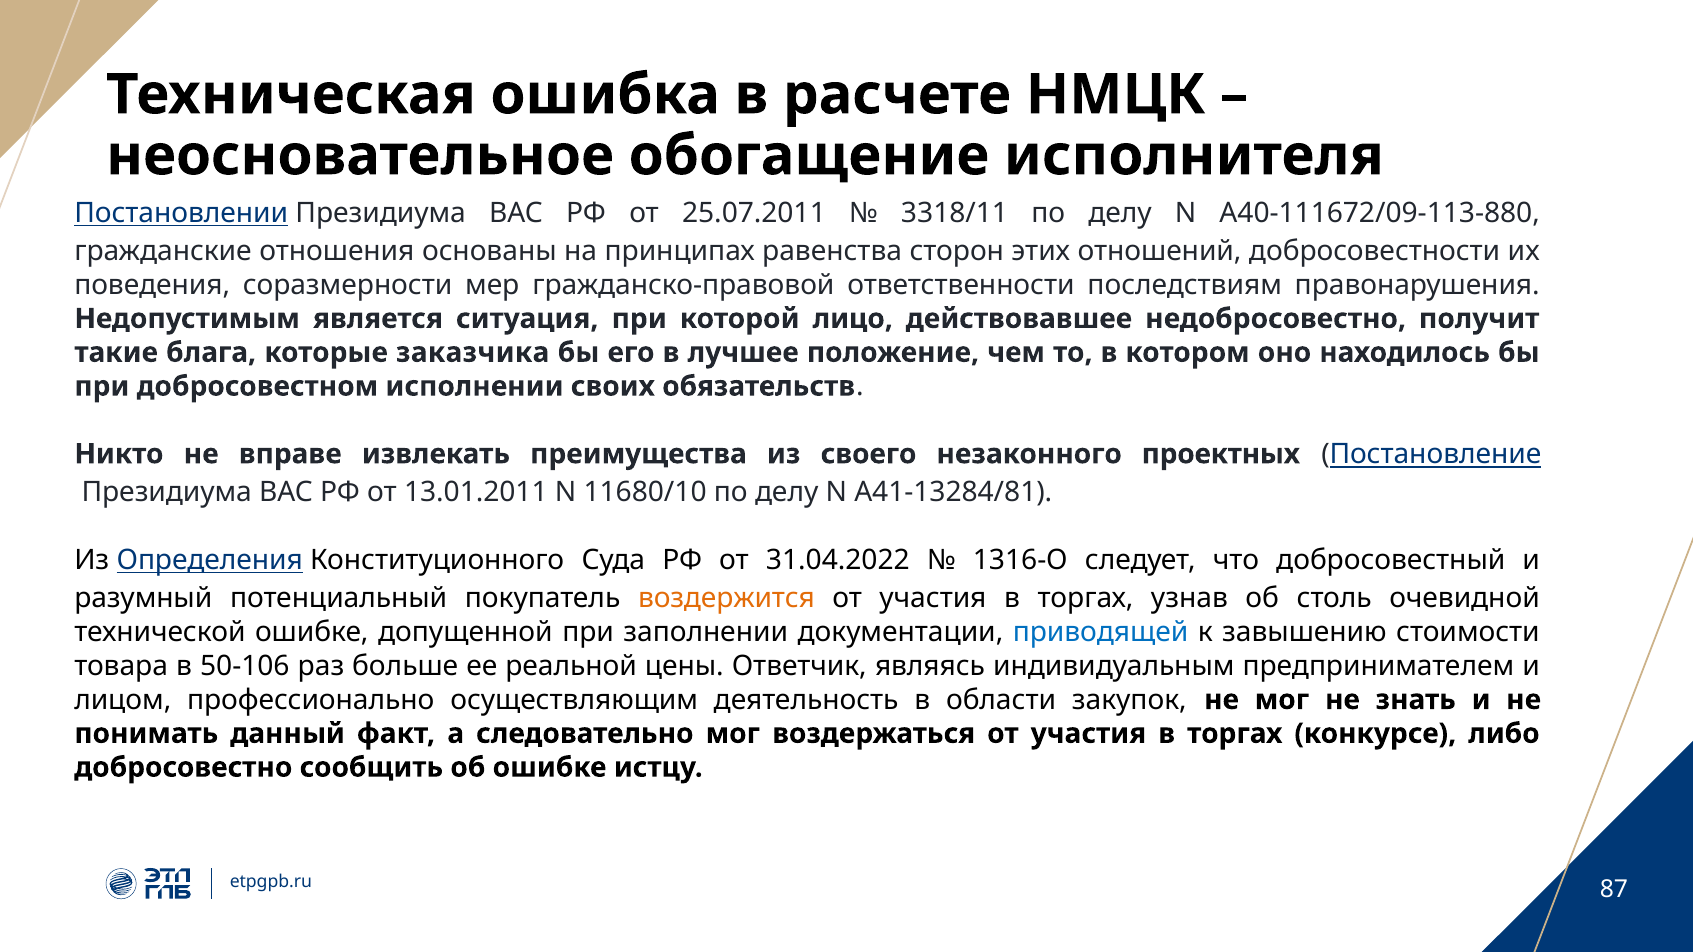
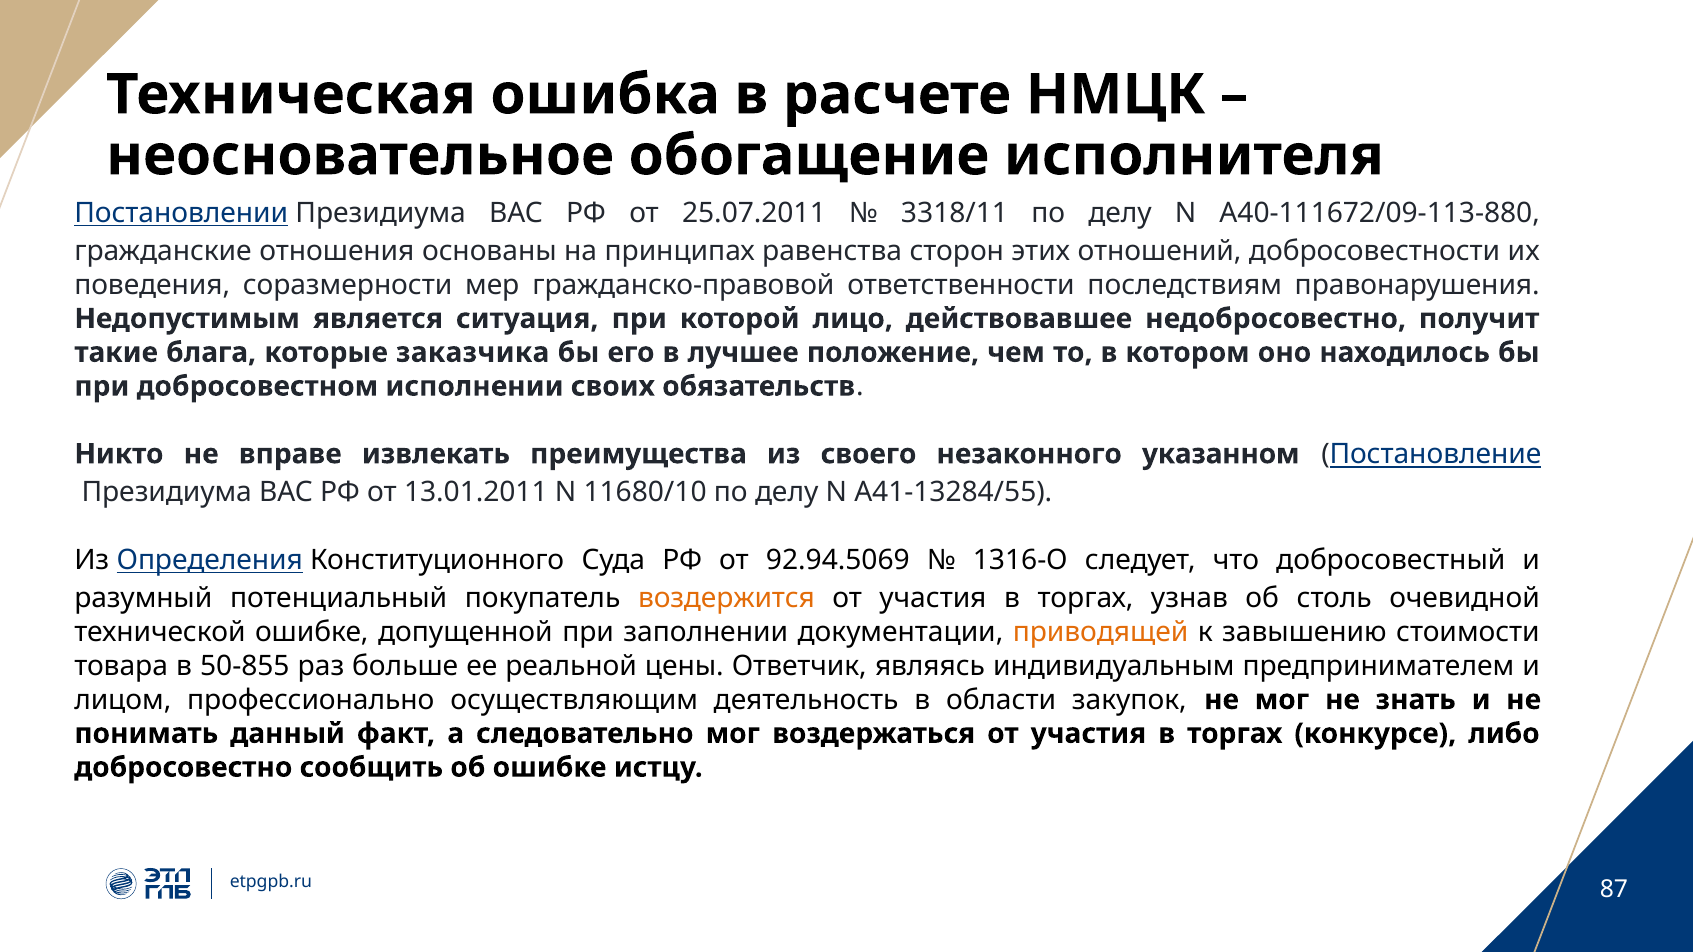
проектных: проектных -> указанном
А41-13284/81: А41-13284/81 -> А41-13284/55
31.04.2022: 31.04.2022 -> 92.94.5069
приводящей colour: blue -> orange
50-106: 50-106 -> 50-855
